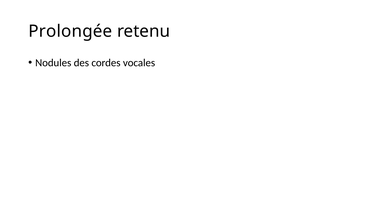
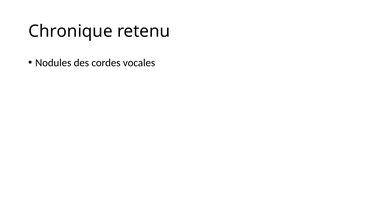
Prolongée: Prolongée -> Chronique
